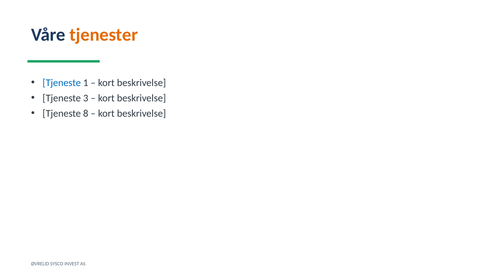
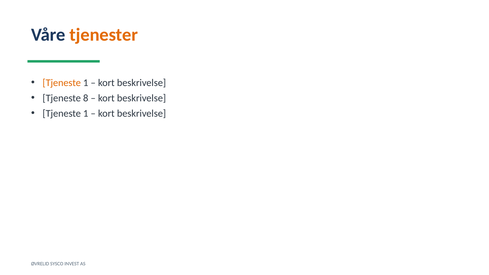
Tjeneste at (62, 83) colour: blue -> orange
3: 3 -> 8
8 at (86, 113): 8 -> 1
